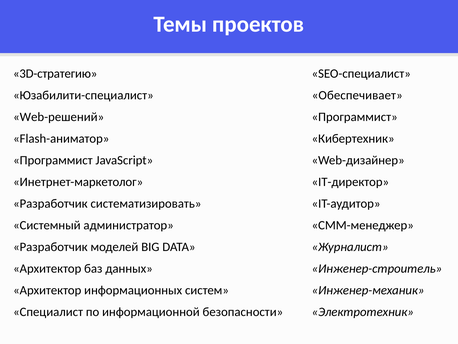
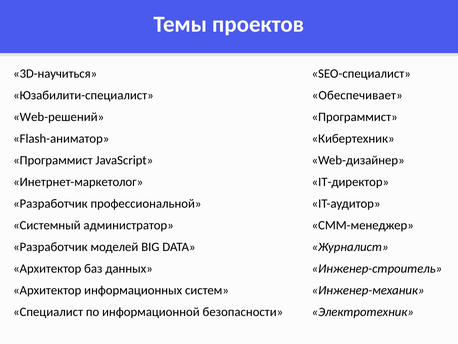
3D-стратегию: 3D-стратегию -> 3D-научиться
систематизировать: систематизировать -> профессиональной
